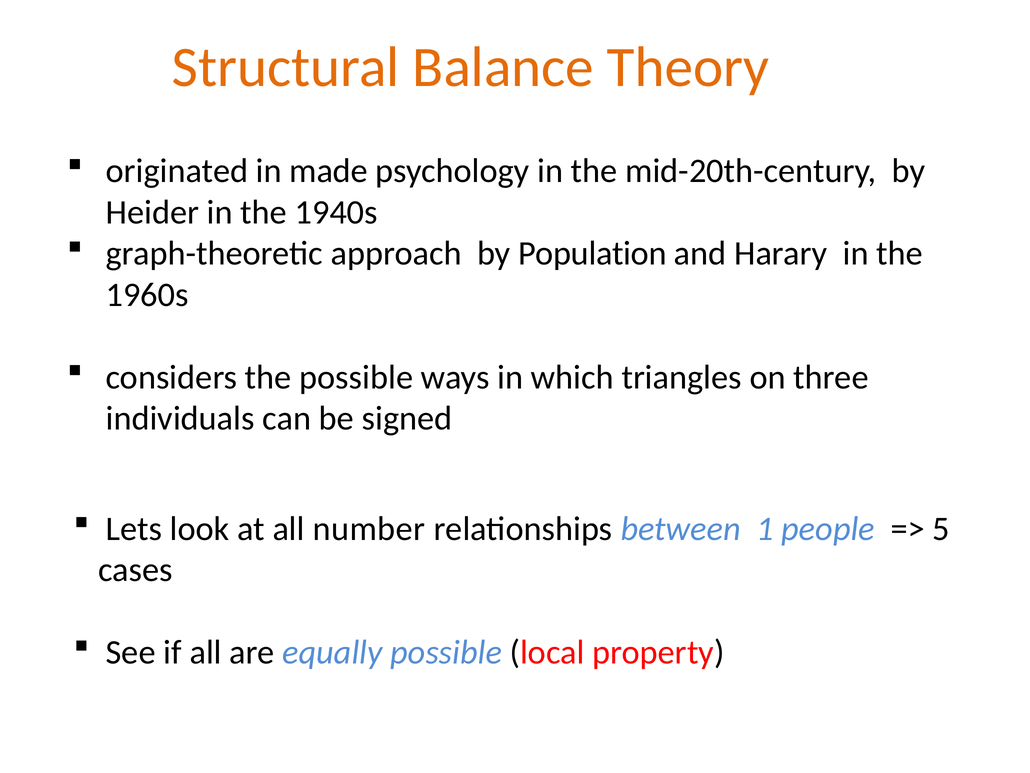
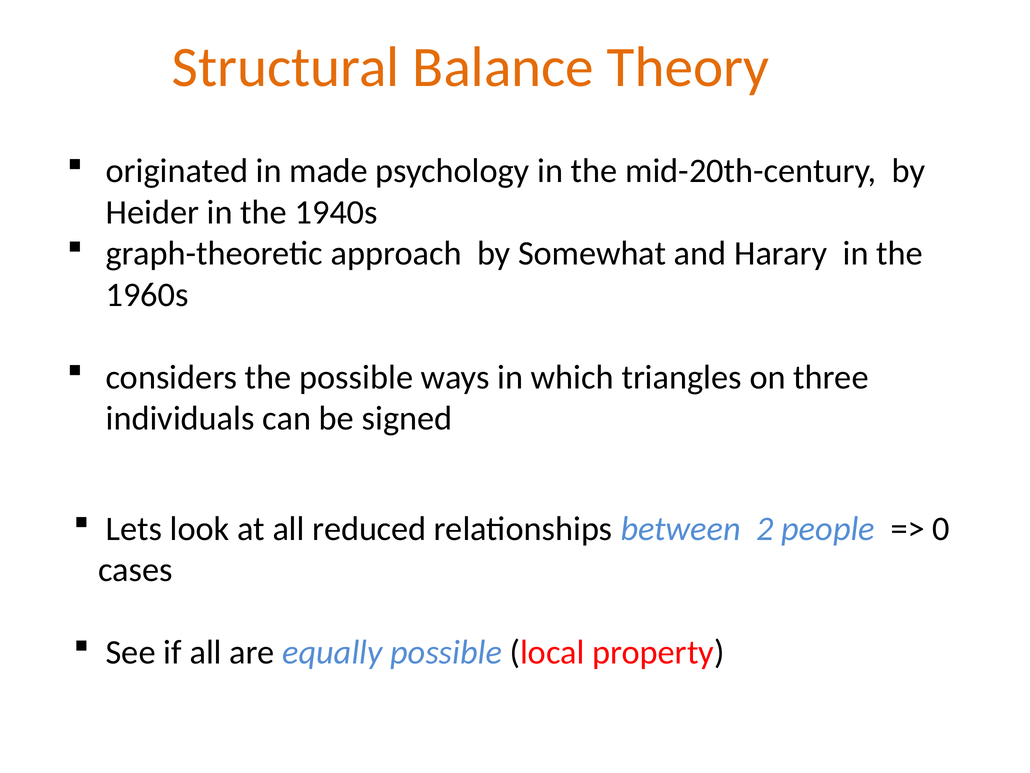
Population: Population -> Somewhat
number: number -> reduced
1: 1 -> 2
5: 5 -> 0
